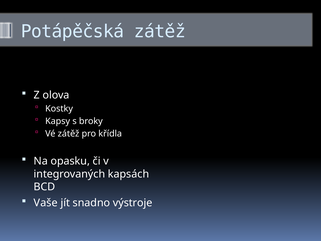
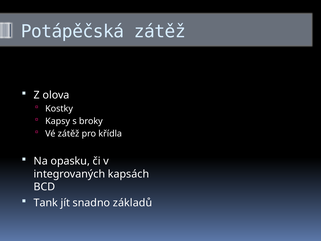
Vaše: Vaše -> Tank
výstroje: výstroje -> základů
